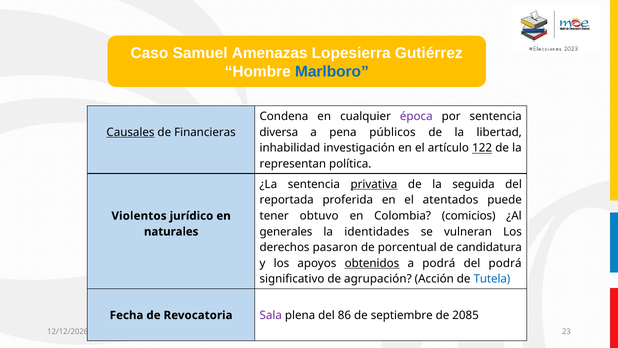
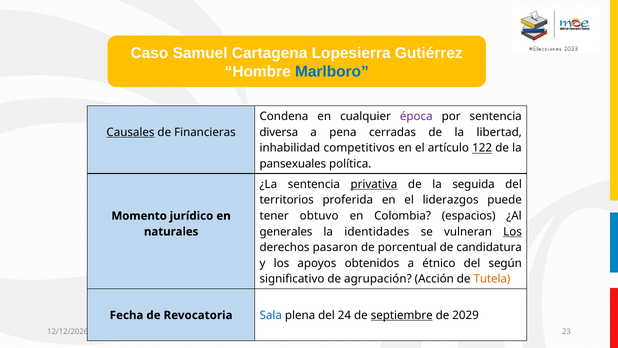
Amenazas: Amenazas -> Cartagena
públicos: públicos -> cerradas
investigación: investigación -> competitivos
representan: representan -> pansexuales
reportada: reportada -> territorios
atentados: atentados -> liderazgos
comicios: comicios -> espacios
Violentos: Violentos -> Momento
Los at (513, 231) underline: none -> present
obtenidos underline: present -> none
a podrá: podrá -> étnico
del podrá: podrá -> según
Tutela colour: blue -> orange
Sala colour: purple -> blue
86: 86 -> 24
septiembre underline: none -> present
2085: 2085 -> 2029
